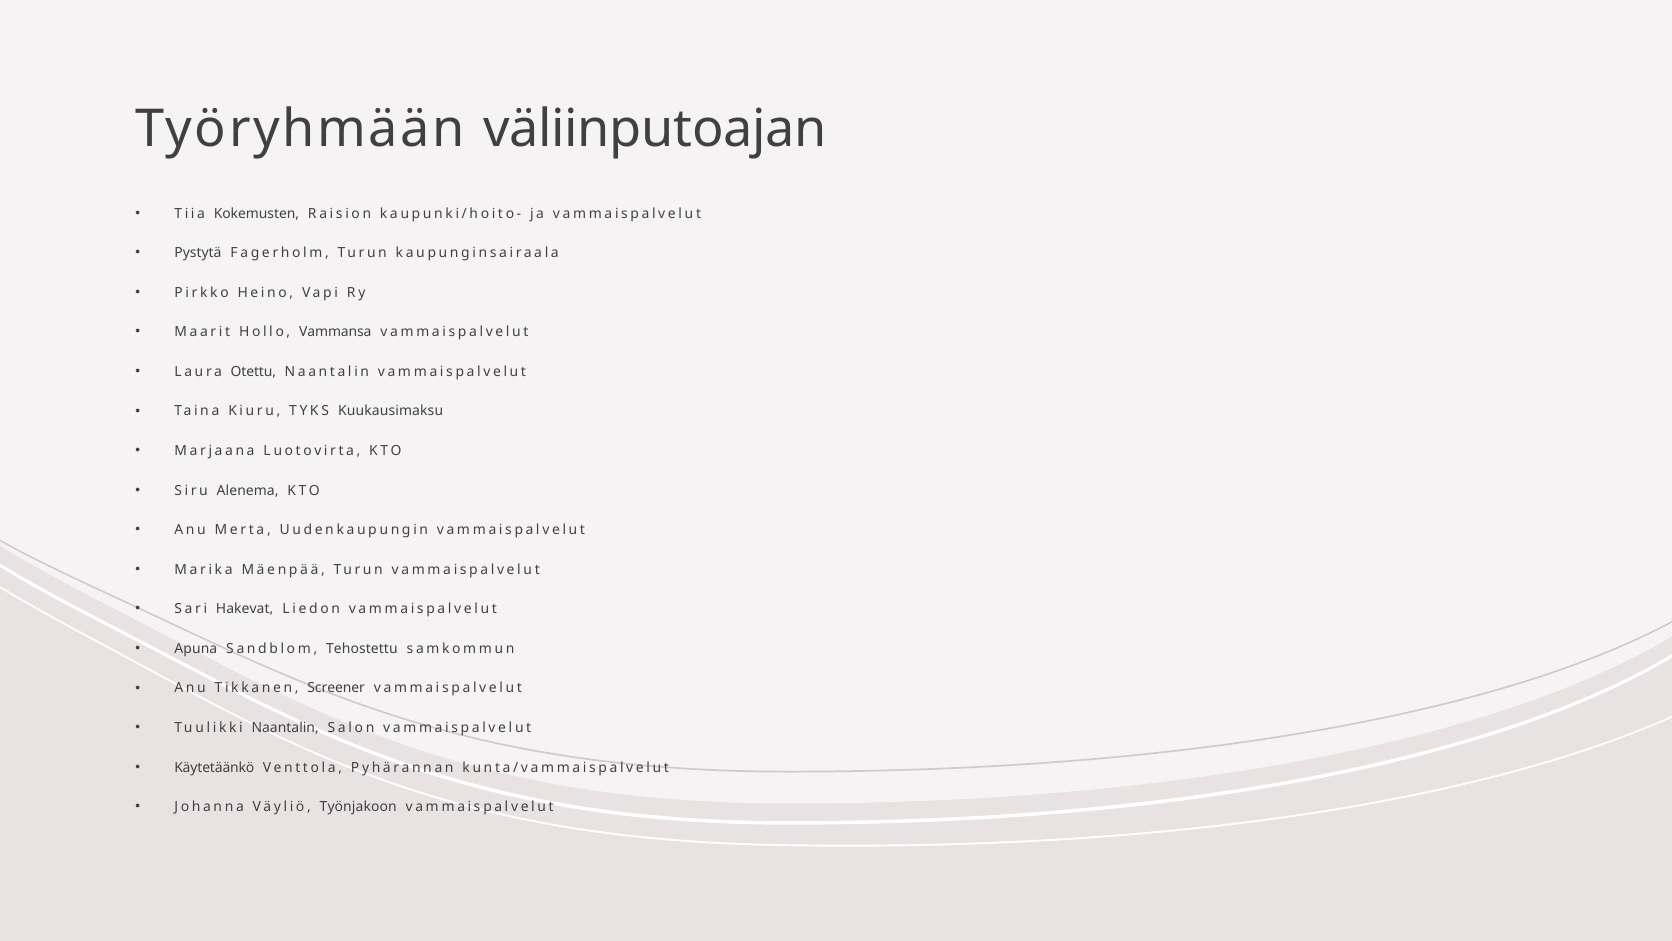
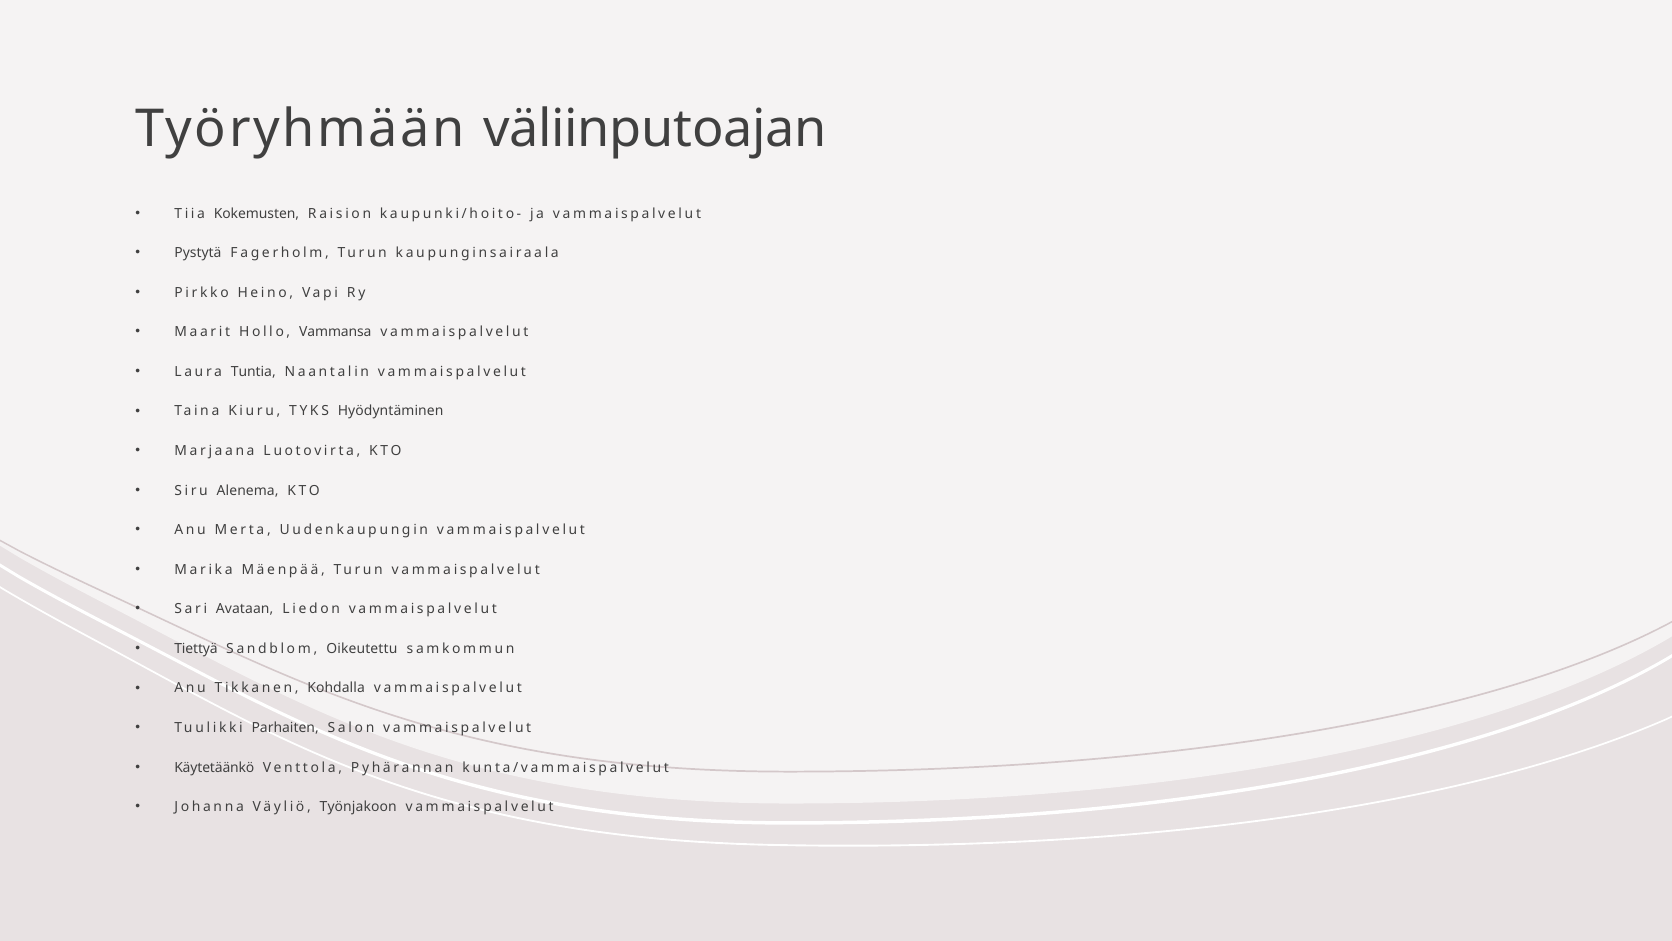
Otettu: Otettu -> Tuntia
Kuukausimaksu: Kuukausimaksu -> Hyödyntäminen
Hakevat: Hakevat -> Avataan
Apuna: Apuna -> Tiettyä
Tehostettu: Tehostettu -> Oikeutettu
Screener: Screener -> Kohdalla
Tuulikki Naantalin: Naantalin -> Parhaiten
